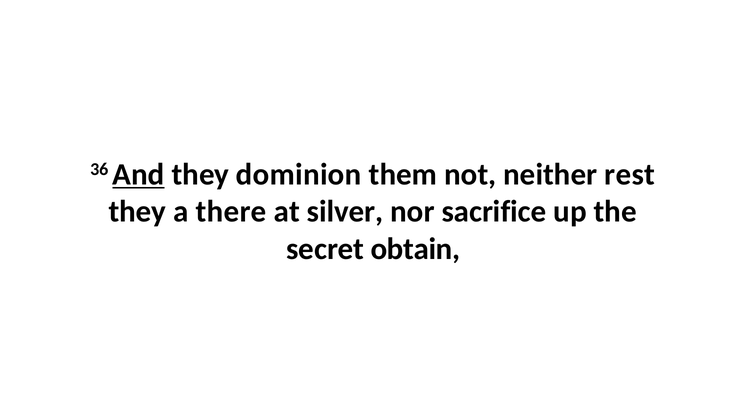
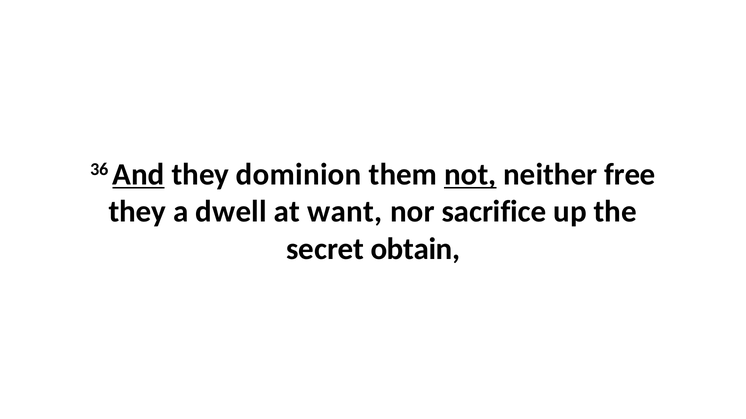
not underline: none -> present
rest: rest -> free
there: there -> dwell
silver: silver -> want
